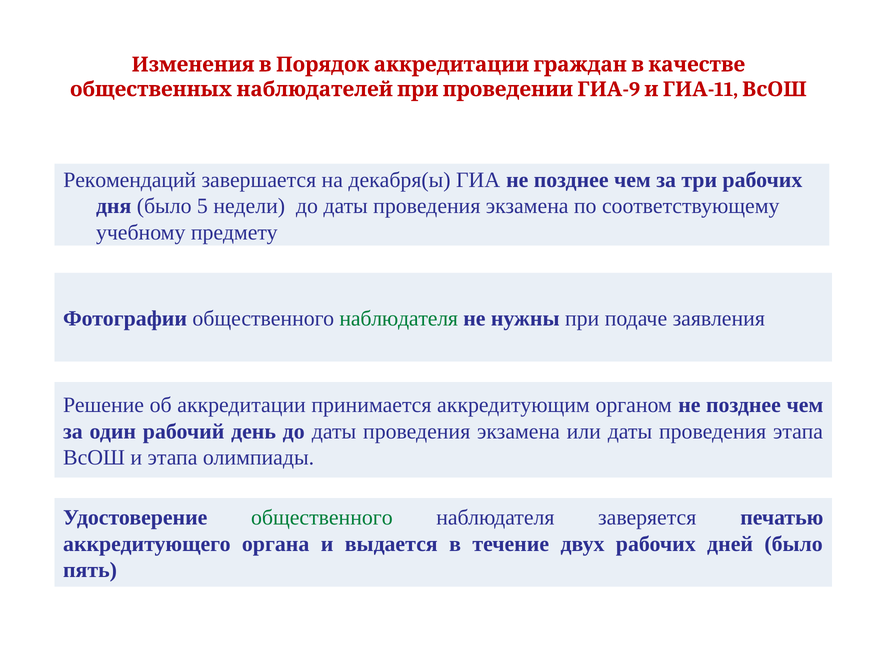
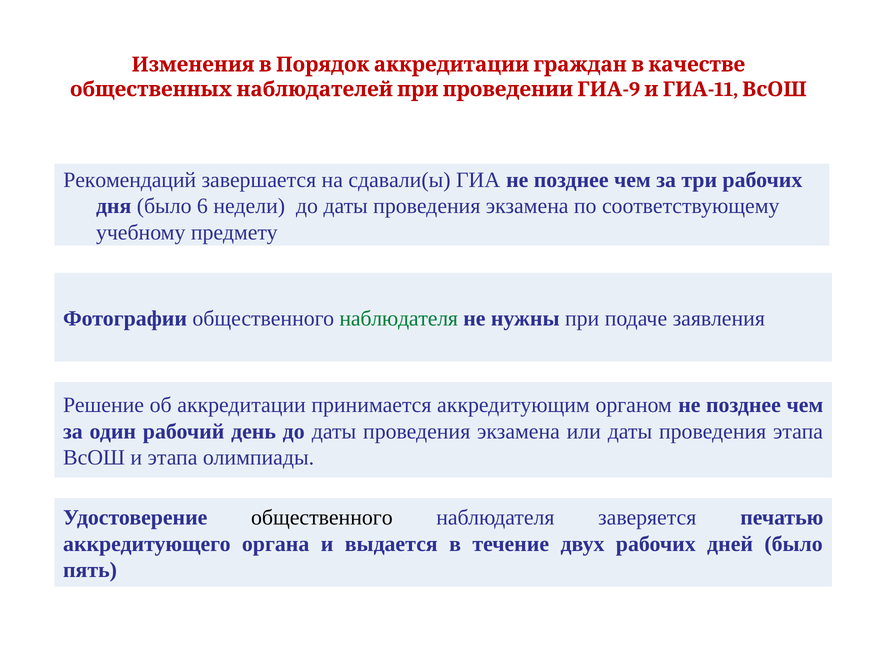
декабря(ы: декабря(ы -> сдавали(ы
5: 5 -> 6
общественного at (322, 518) colour: green -> black
